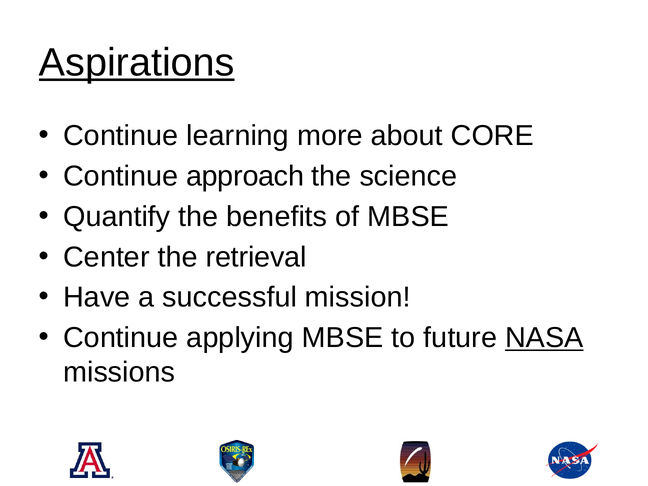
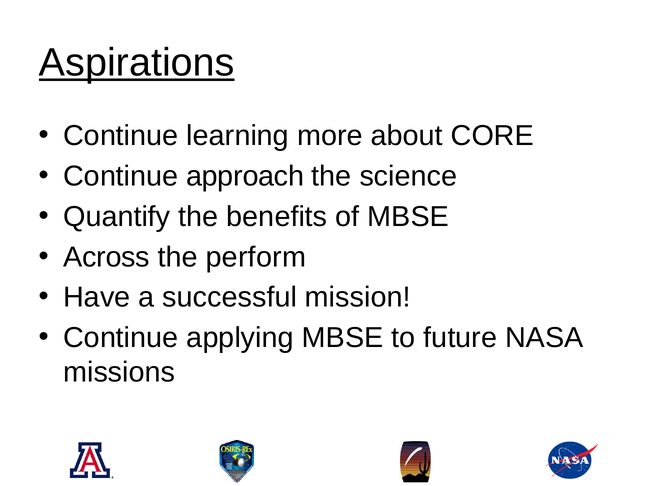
Center: Center -> Across
retrieval: retrieval -> perform
NASA underline: present -> none
